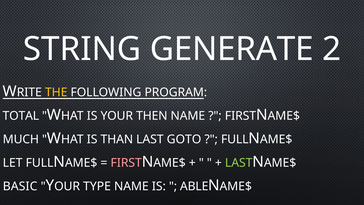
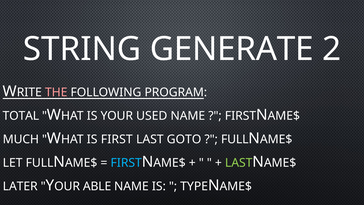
THE colour: yellow -> pink
THEN: THEN -> USED
IS THAN: THAN -> FIRST
FIRST at (126, 163) colour: pink -> light blue
BASIC: BASIC -> LATER
TYPE: TYPE -> ABLE
ABLE: ABLE -> TYPE
